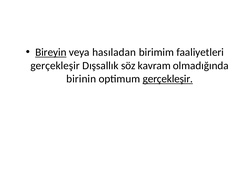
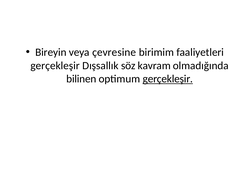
Bireyin underline: present -> none
hasıladan: hasıladan -> çevresine
birinin: birinin -> bilinen
